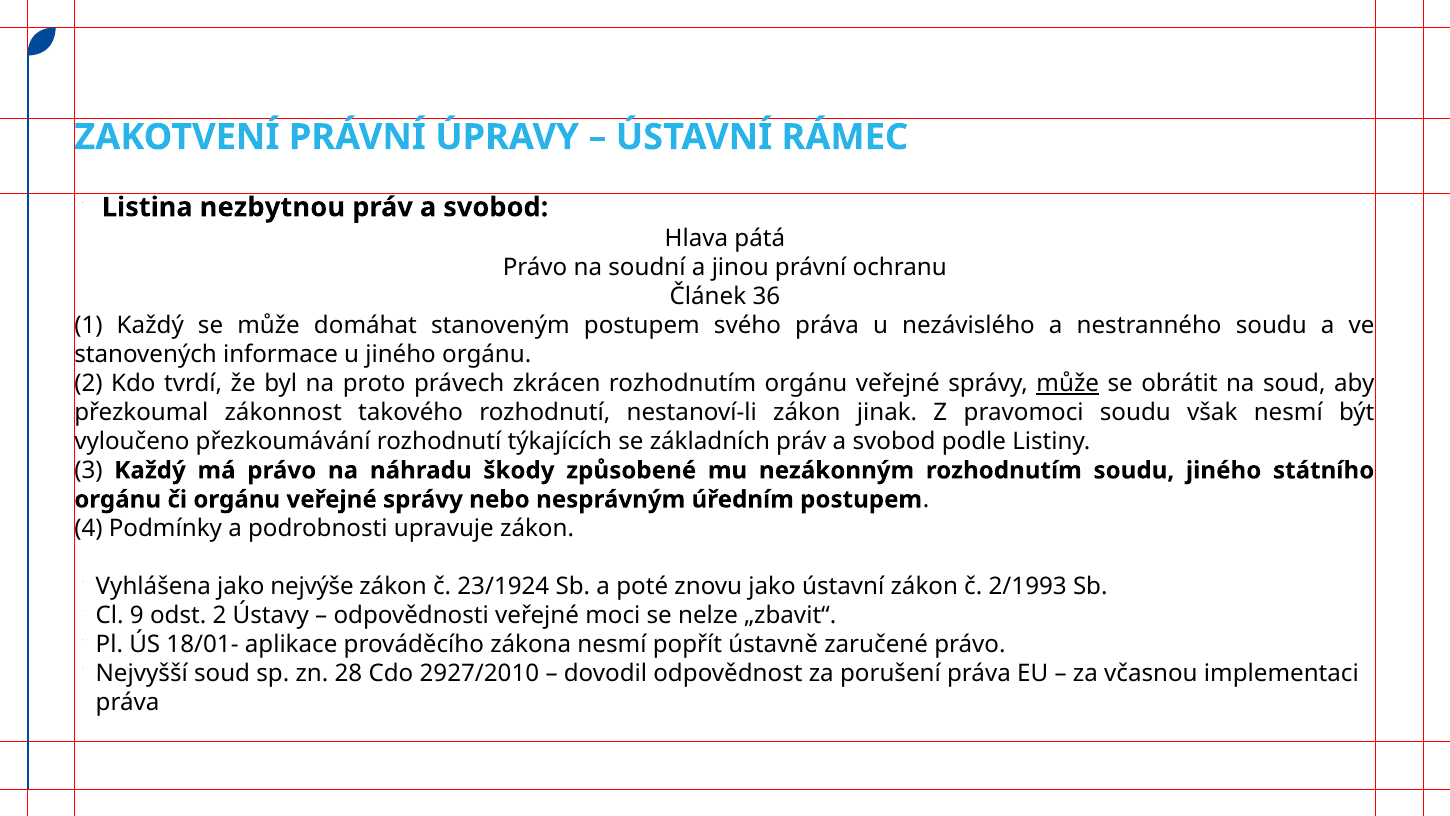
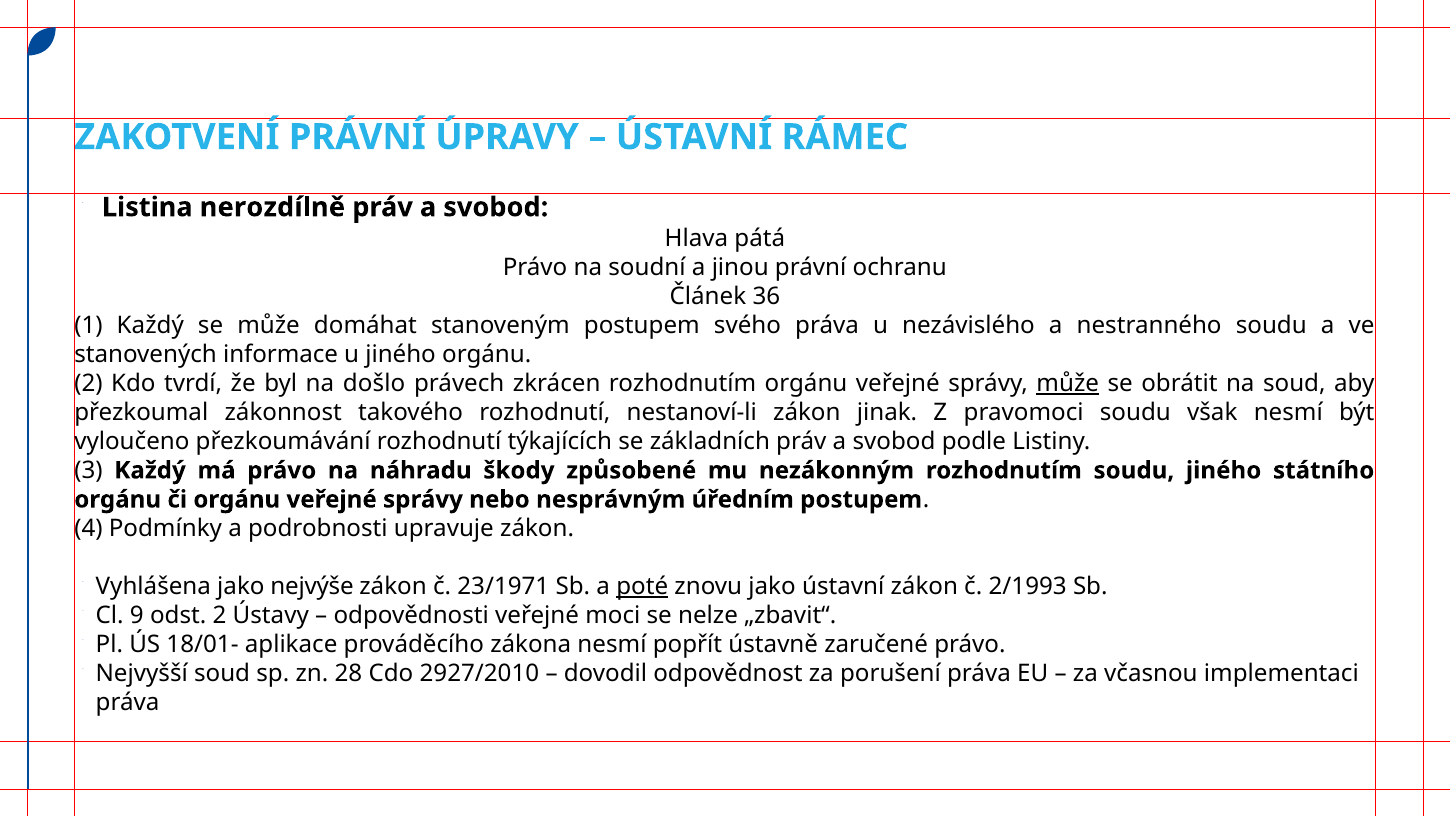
nezbytnou: nezbytnou -> nerozdílně
proto: proto -> došlo
23/1924: 23/1924 -> 23/1971
poté underline: none -> present
